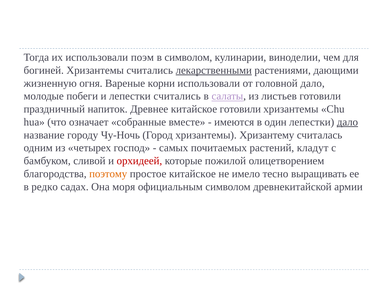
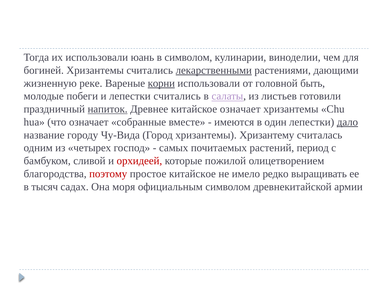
поэм: поэм -> юань
огня: огня -> реке
корни underline: none -> present
головной дало: дало -> быть
напиток underline: none -> present
китайское готовили: готовили -> означает
Чу-Ночь: Чу-Ночь -> Чу-Вида
кладут: кладут -> период
поэтому colour: orange -> red
тесно: тесно -> редко
редко: редко -> тысяч
